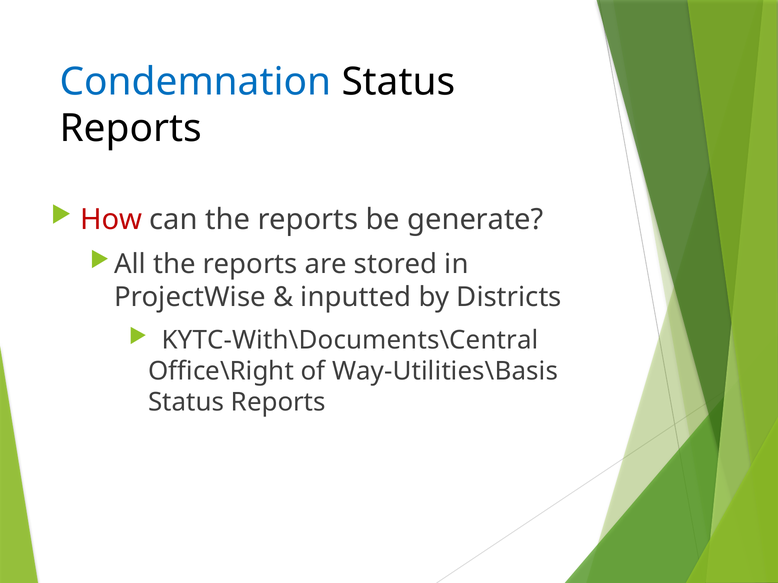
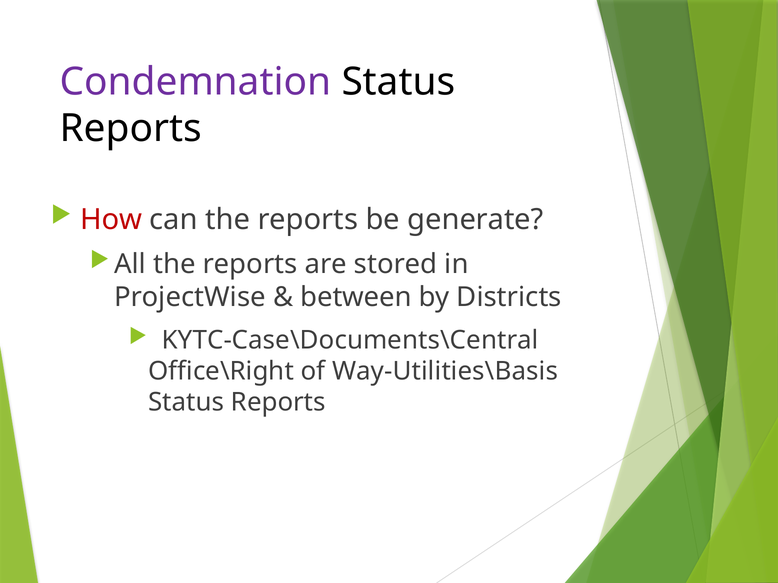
Condemnation colour: blue -> purple
inputted: inputted -> between
KYTC-With\Documents\Central: KYTC-With\Documents\Central -> KYTC-Case\Documents\Central
